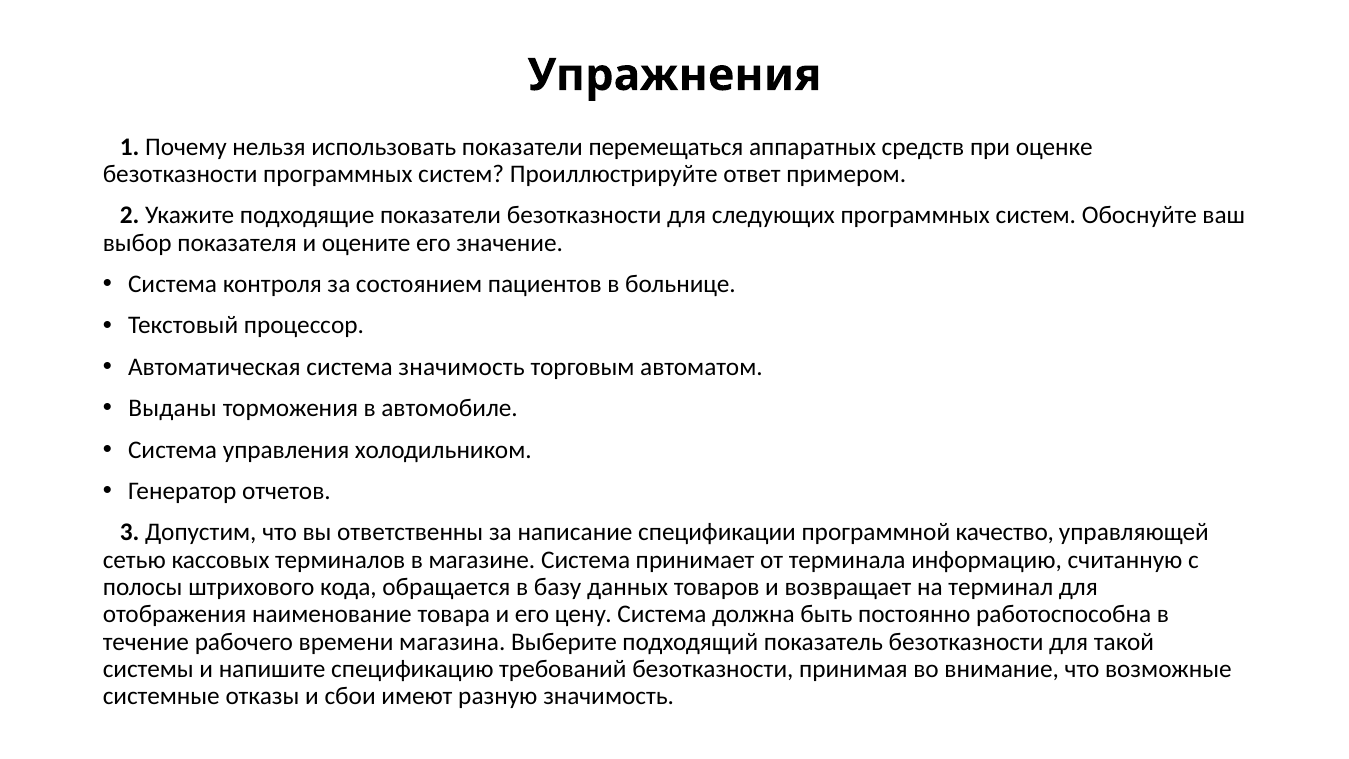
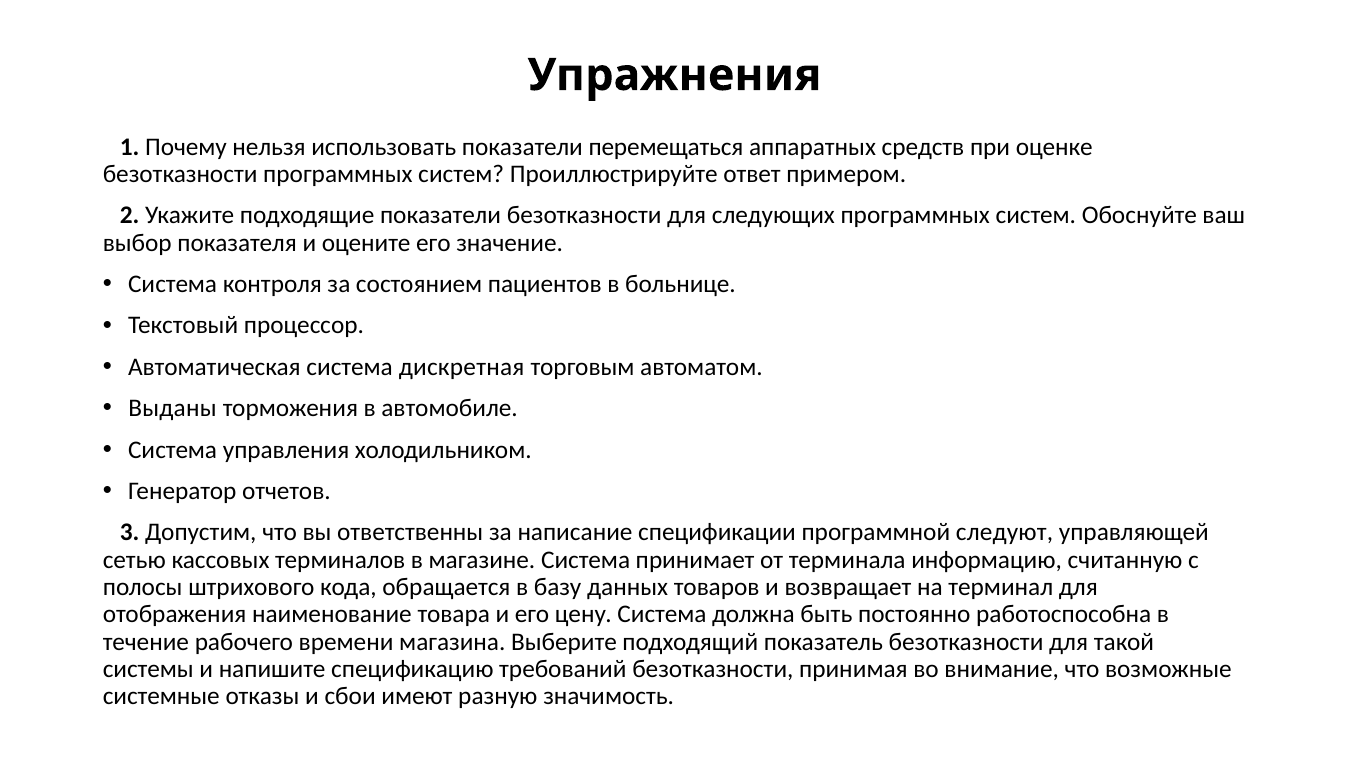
система значимость: значимость -> дискретная
качество: качество -> следуют
